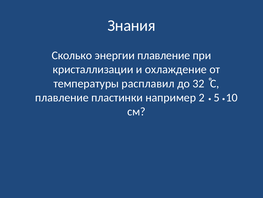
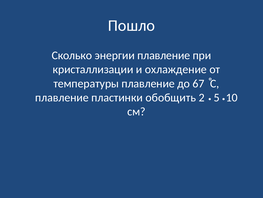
Знания: Знания -> Пошло
температуры расплавил: расплавил -> плавление
32: 32 -> 67
например: например -> обобщить
